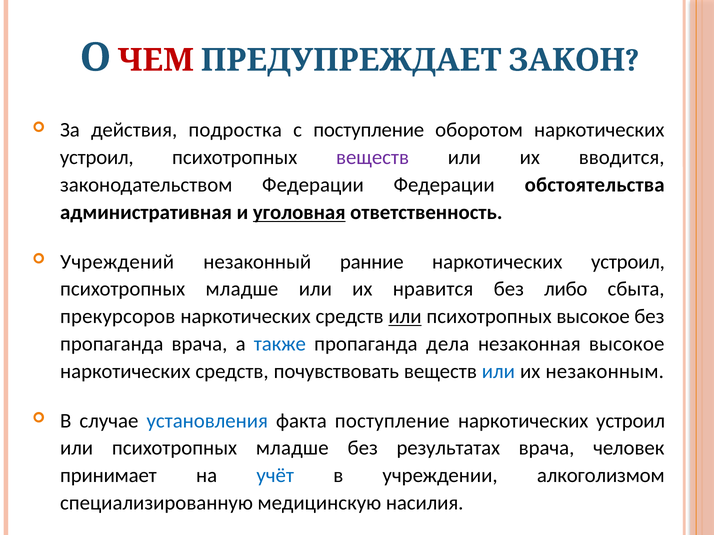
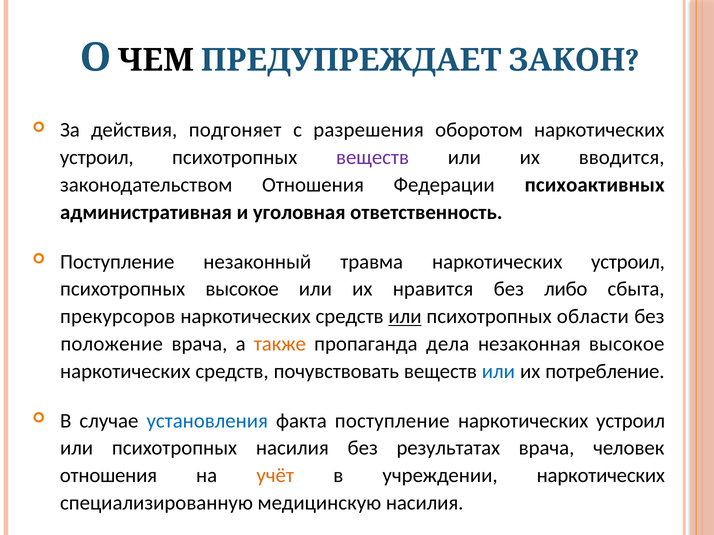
ЧЕМ colour: red -> black
подростка: подростка -> подгоняет
с поступление: поступление -> разрешения
законодательством Федерации: Федерации -> Отношения
обстоятельства: обстоятельства -> психоактивных
уголовная underline: present -> none
Учреждений at (117, 262): Учреждений -> Поступление
ранние: ранние -> травма
младше at (242, 289): младше -> высокое
психотропных высокое: высокое -> области
пропаганда at (112, 344): пропаганда -> положение
также colour: blue -> orange
незаконным: незаконным -> потребление
или психотропных младше: младше -> насилия
принимает at (108, 476): принимает -> отношения
учёт colour: blue -> orange
учреждении алкоголизмом: алкоголизмом -> наркотических
